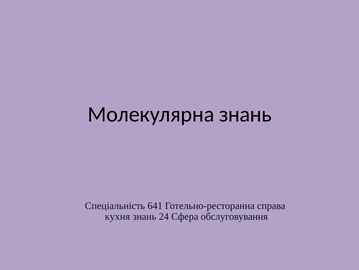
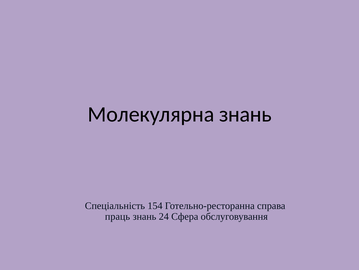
641: 641 -> 154
кухня: кухня -> праць
